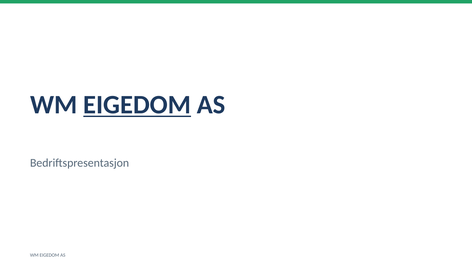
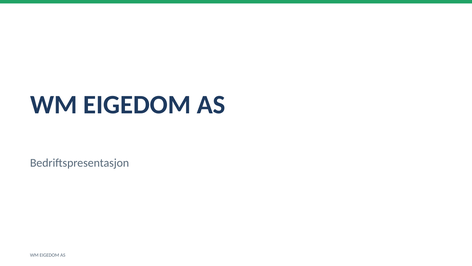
EIGEDOM at (137, 105) underline: present -> none
